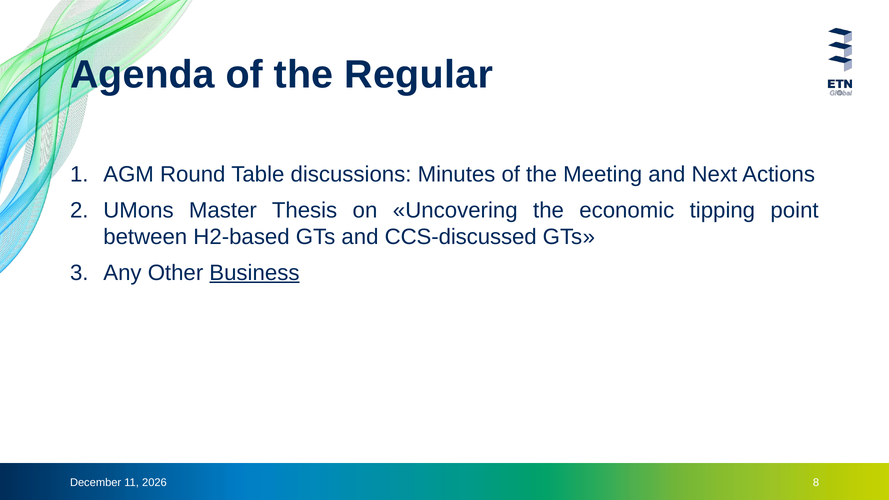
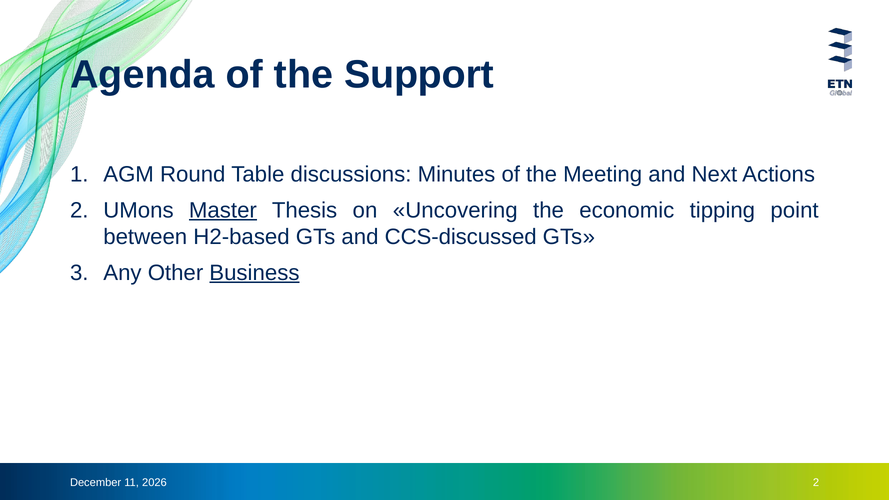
Regular: Regular -> Support
Master underline: none -> present
8 at (816, 483): 8 -> 2
